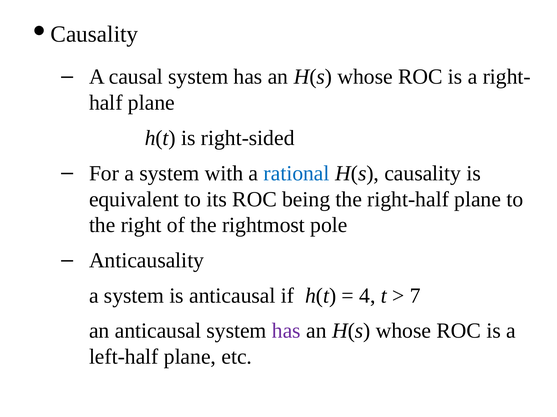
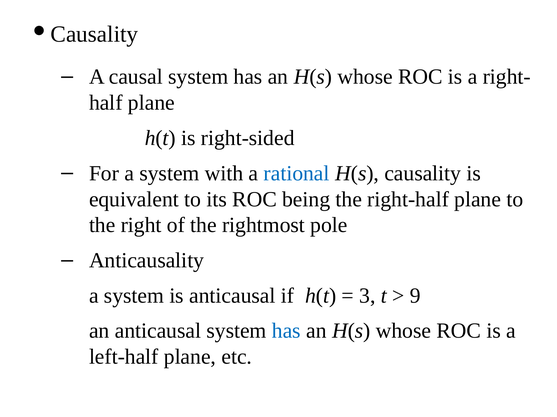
4: 4 -> 3
7: 7 -> 9
has at (286, 331) colour: purple -> blue
